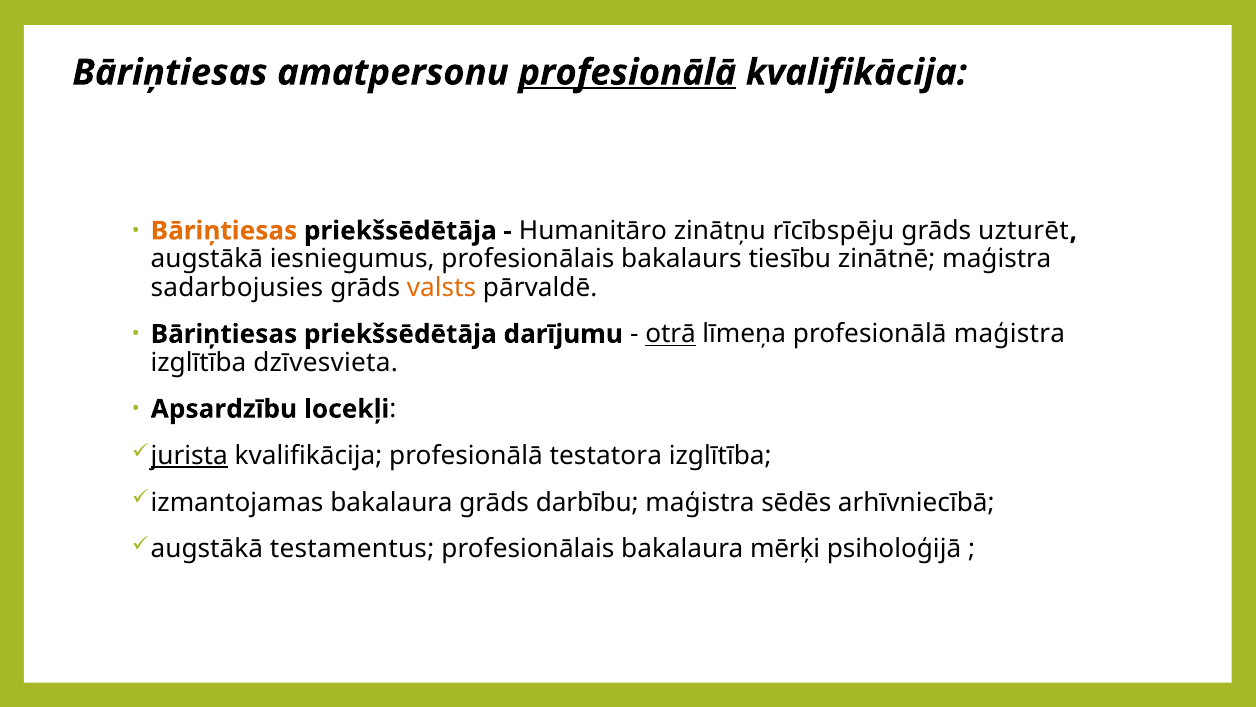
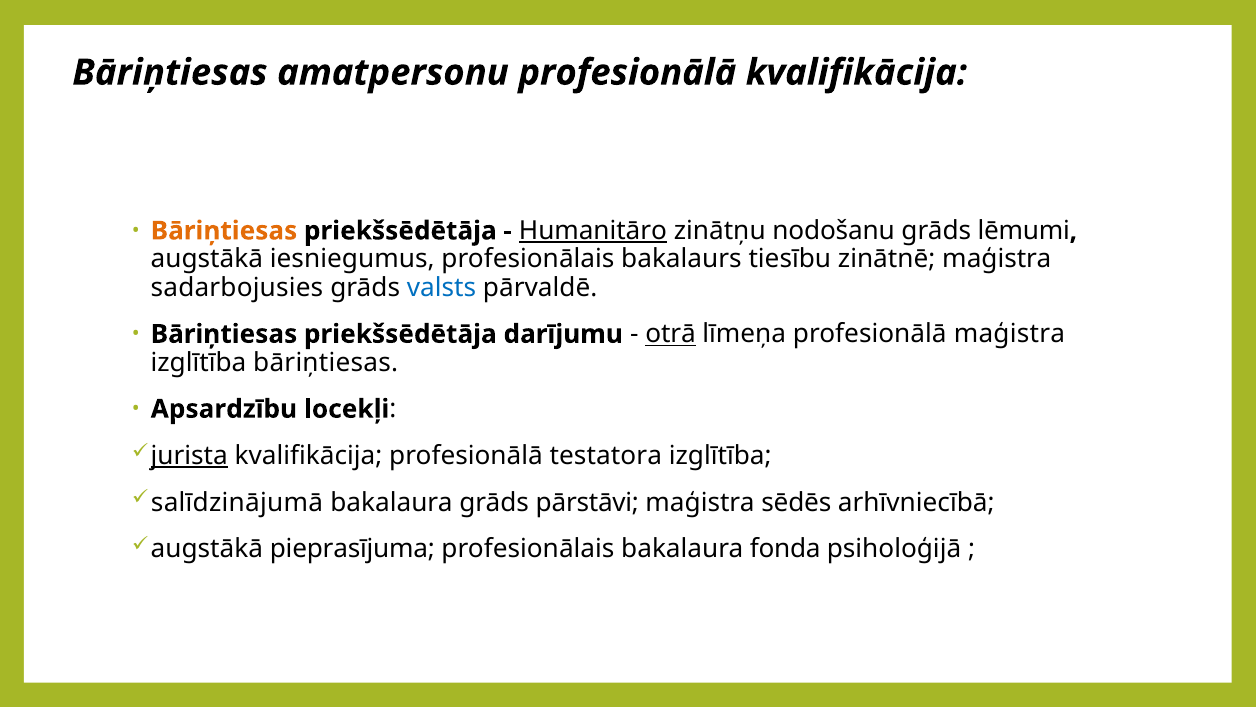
profesionālā at (627, 73) underline: present -> none
Humanitāro underline: none -> present
rīcībspēju: rīcībspēju -> nodošanu
uzturēt: uzturēt -> lēmumi
valsts colour: orange -> blue
izglītība dzīvesvieta: dzīvesvieta -> bāriņtiesas
izmantojamas: izmantojamas -> salīdzinājumā
darbību: darbību -> pārstāvi
testamentus: testamentus -> pieprasījuma
mērķi: mērķi -> fonda
